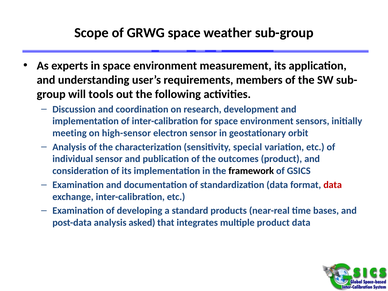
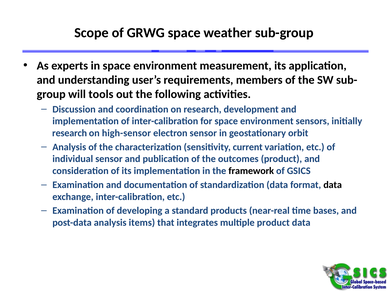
meeting at (70, 133): meeting -> research
special: special -> current
data at (333, 185) colour: red -> black
asked: asked -> items
